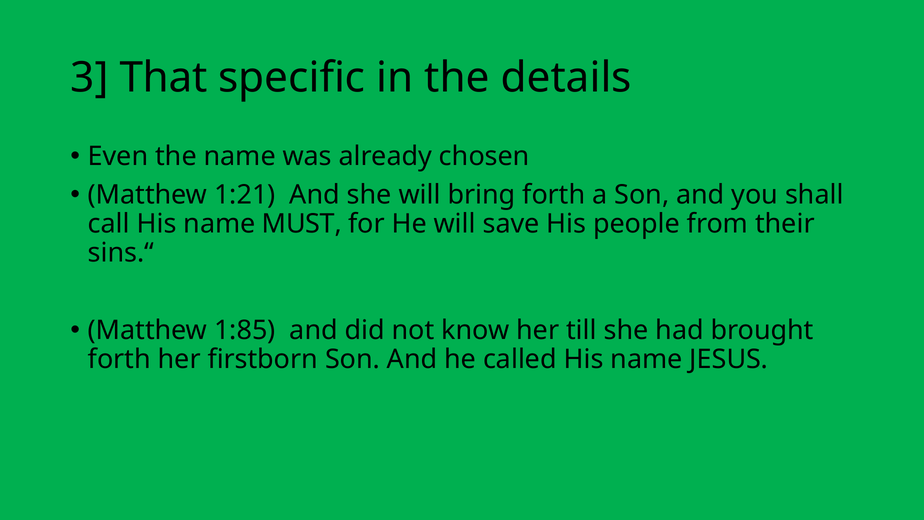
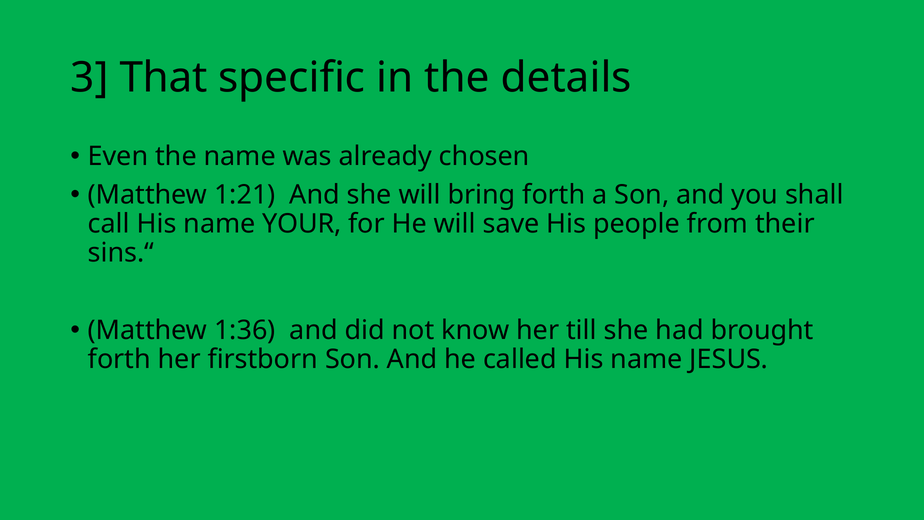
MUST: MUST -> YOUR
1:85: 1:85 -> 1:36
